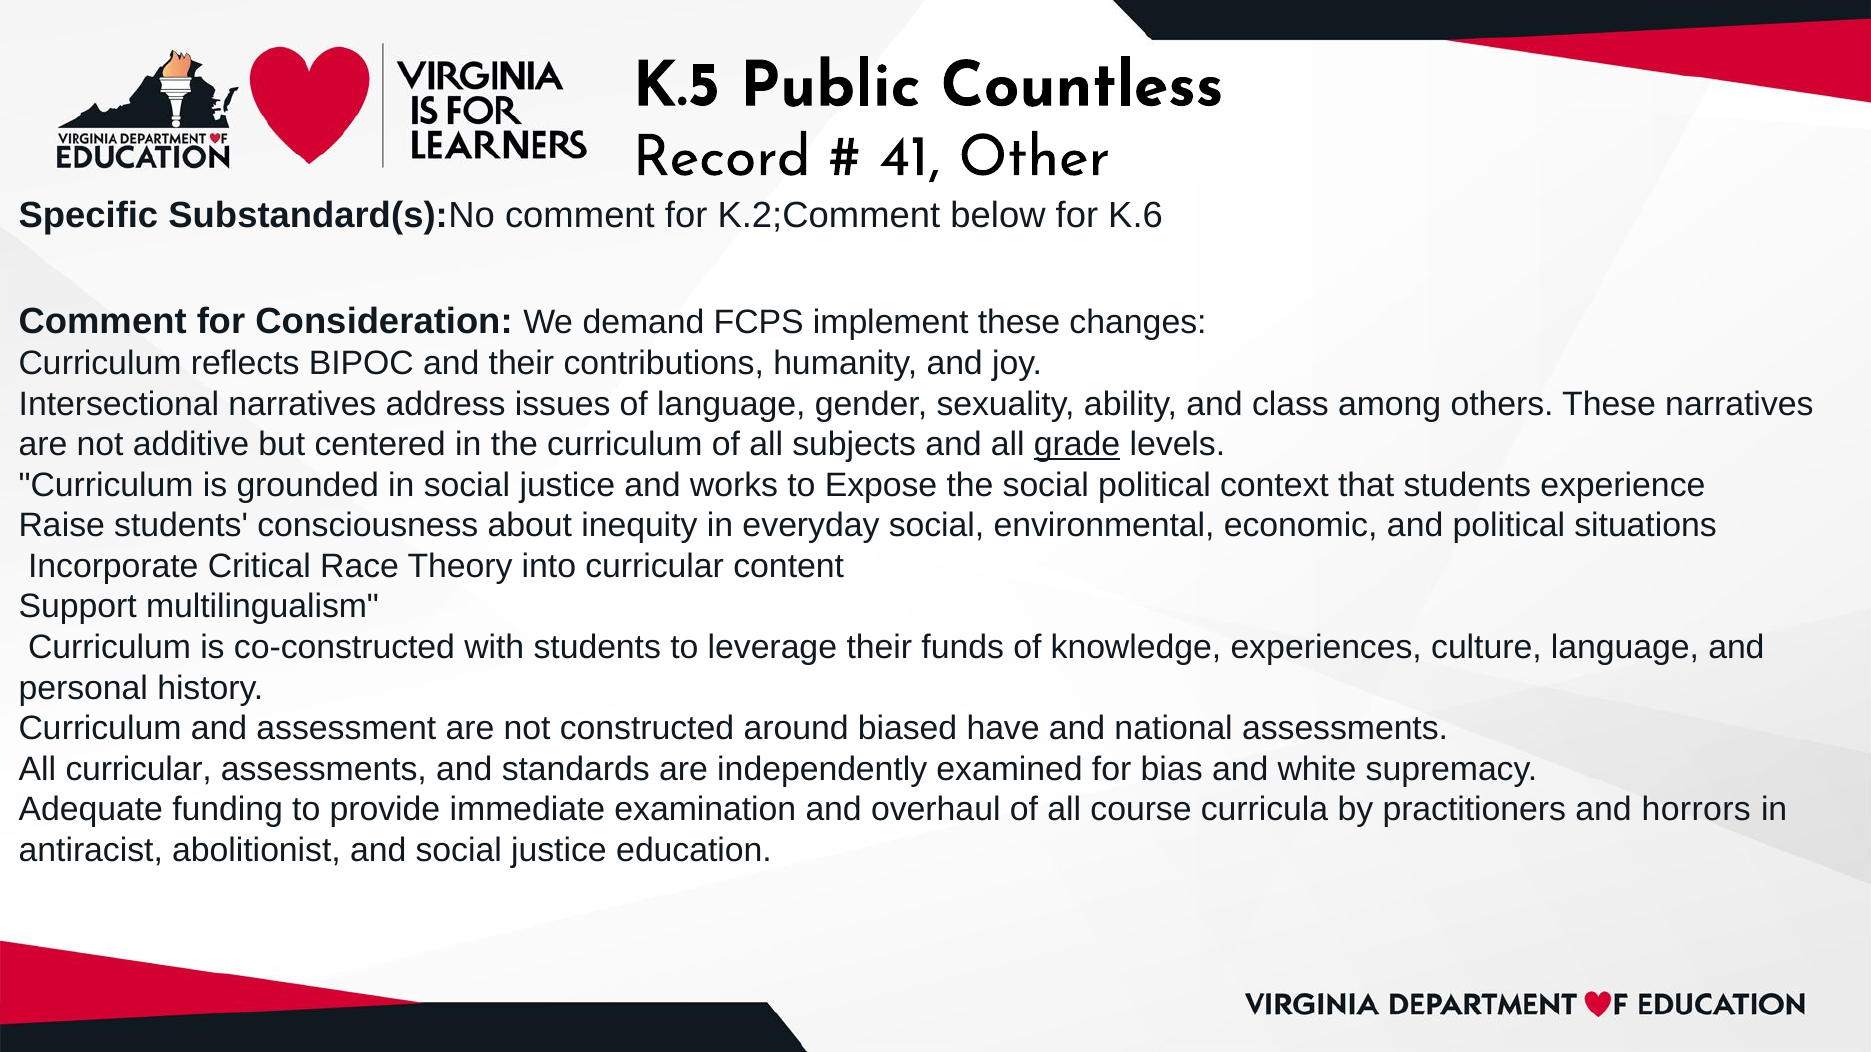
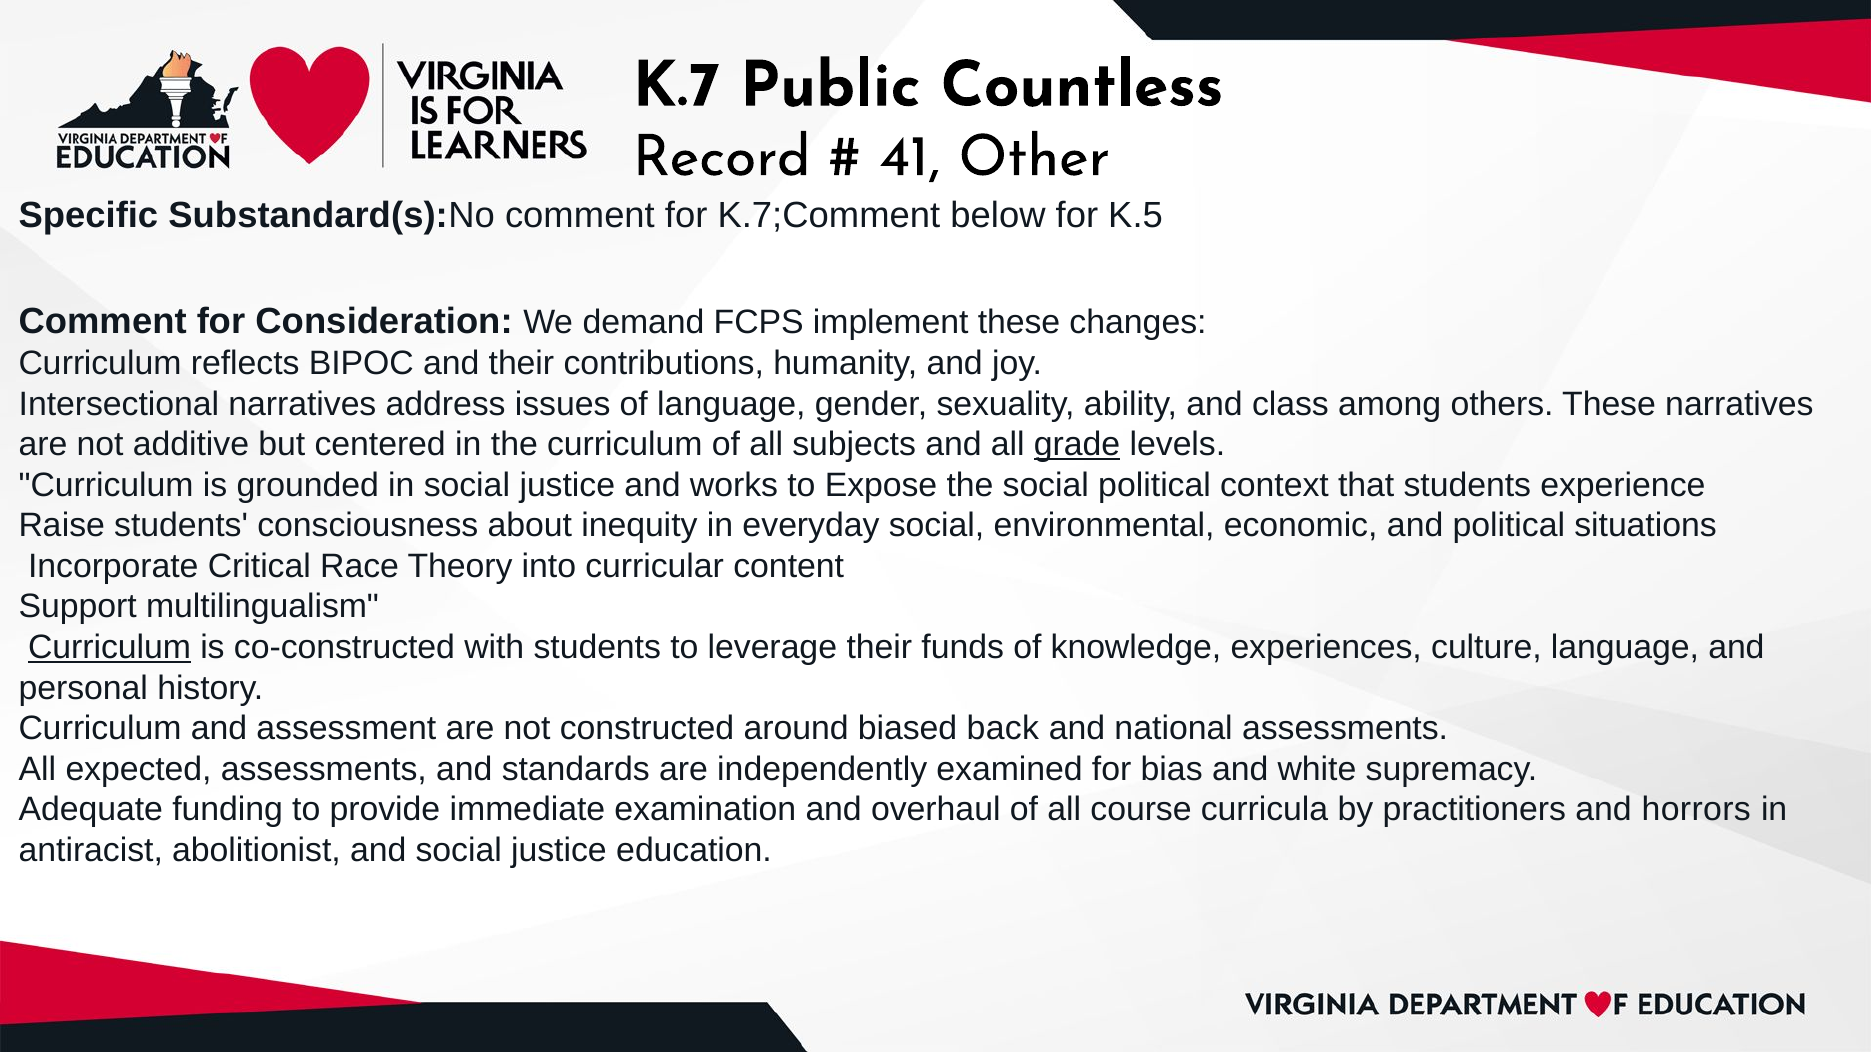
K.5: K.5 -> K.7
K.2;Comment: K.2;Comment -> K.7;Comment
K.6: K.6 -> K.5
Curriculum at (110, 648) underline: none -> present
have: have -> back
All curricular: curricular -> expected
